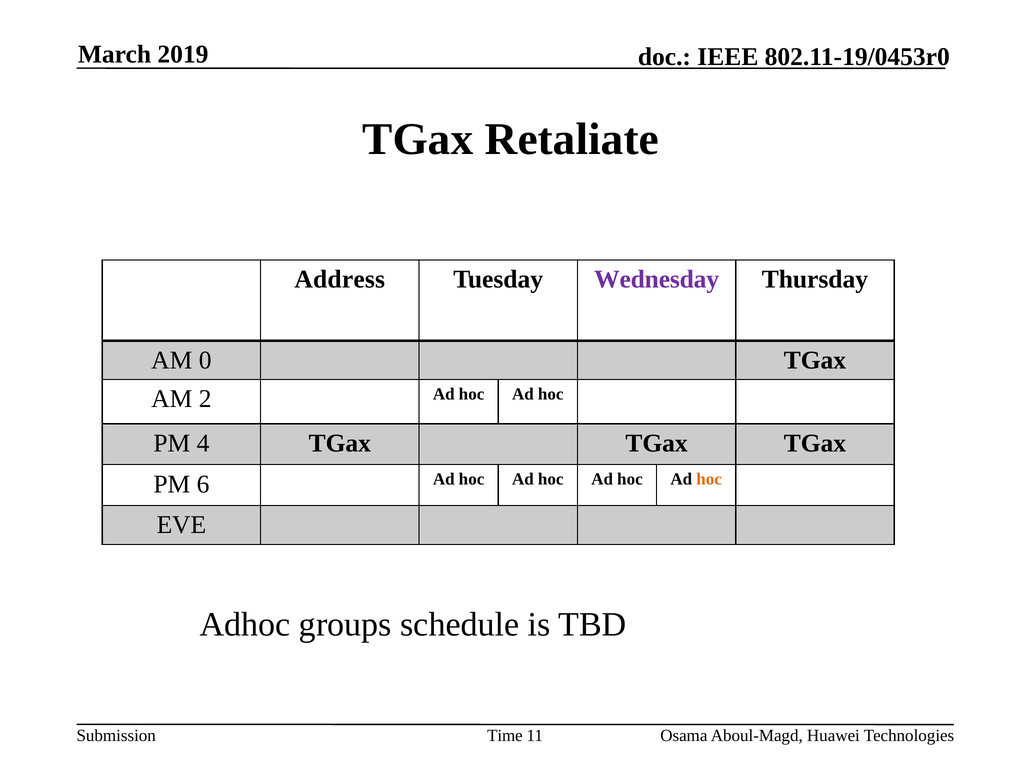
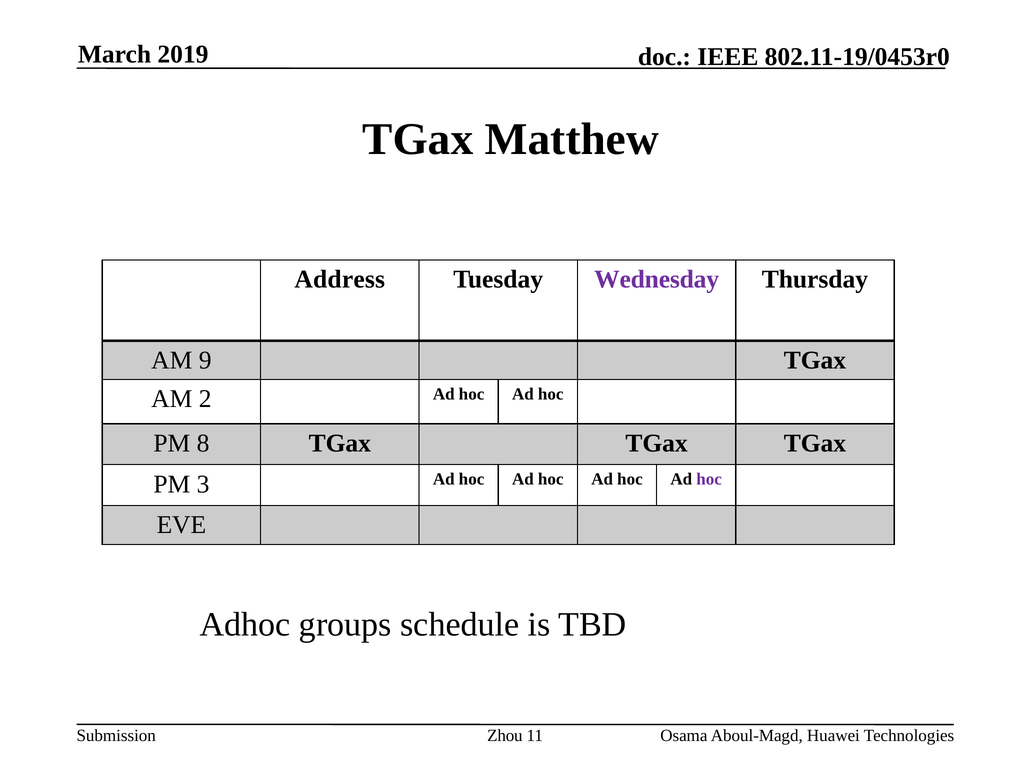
Retaliate: Retaliate -> Matthew
0: 0 -> 9
4: 4 -> 8
6: 6 -> 3
hoc at (709, 479) colour: orange -> purple
Time: Time -> Zhou
